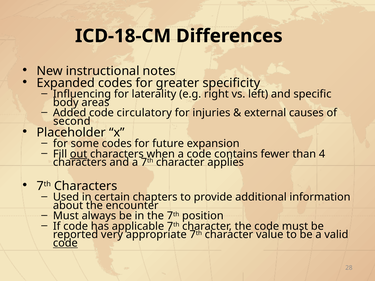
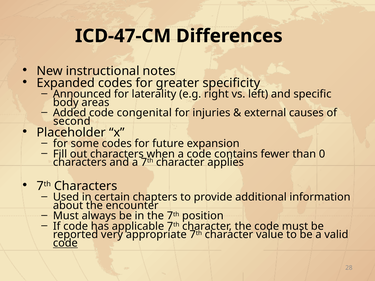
ICD-18-CM: ICD-18-CM -> ICD-47-CM
Influencing: Influencing -> Announced
circulatory: circulatory -> congenital
out underline: present -> none
4: 4 -> 0
